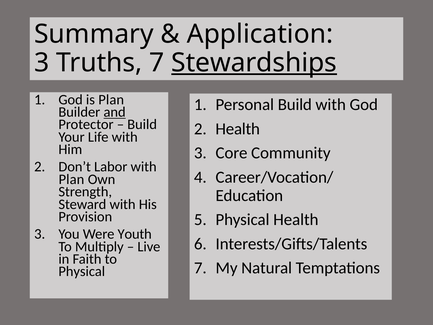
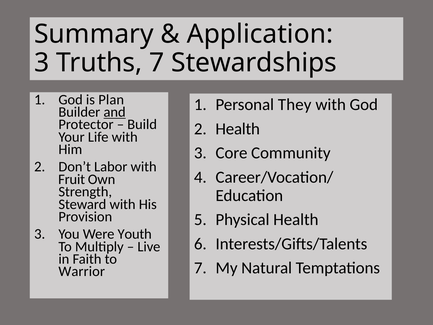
Stewardships underline: present -> none
Personal Build: Build -> They
Plan at (71, 179): Plan -> Fruit
Physical at (82, 271): Physical -> Warrior
